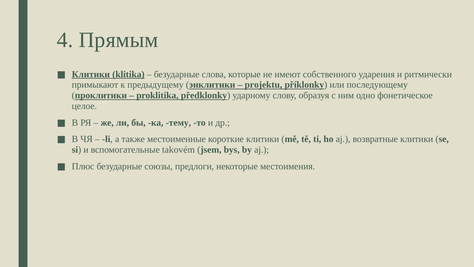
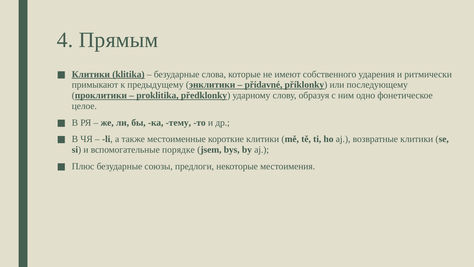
projektu: projektu -> přídavné
takovém: takovém -> порядке
